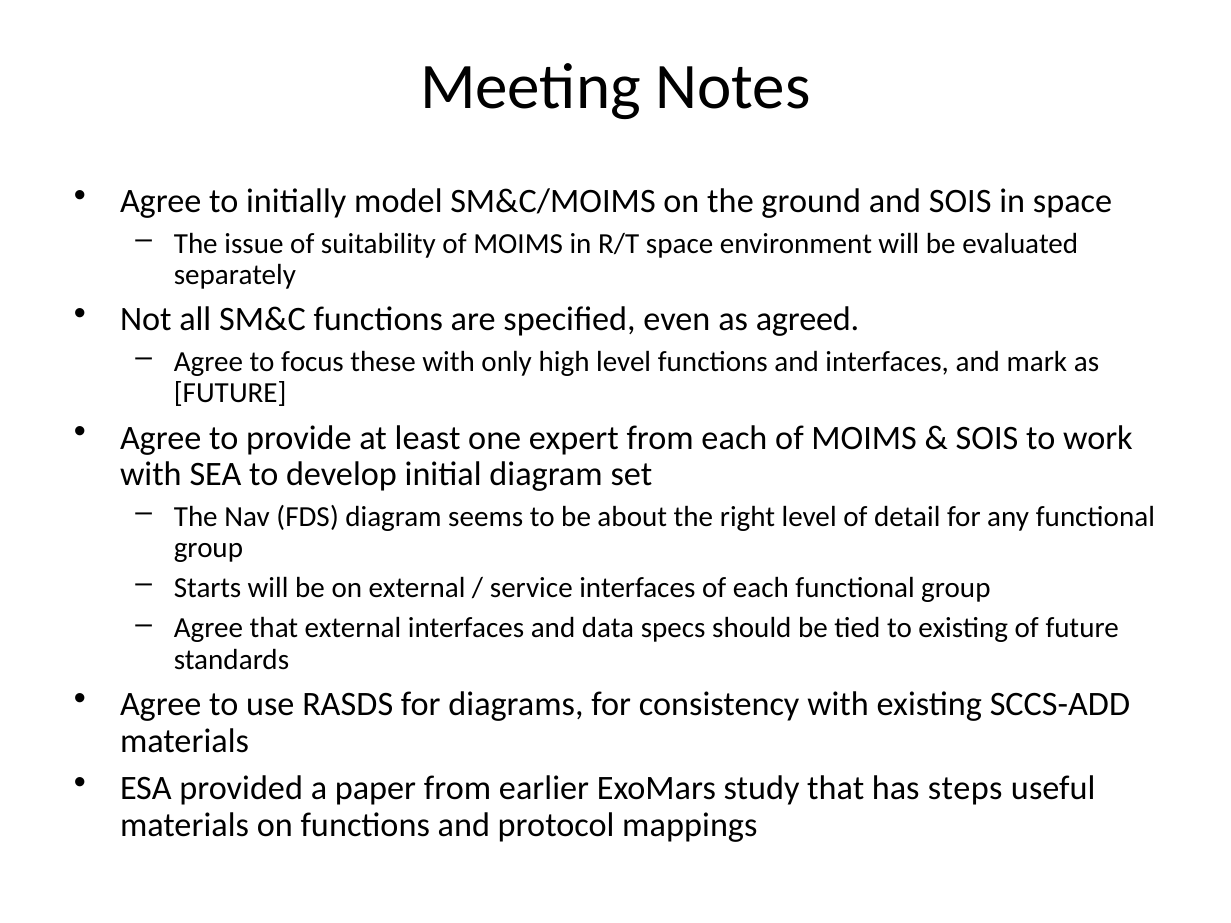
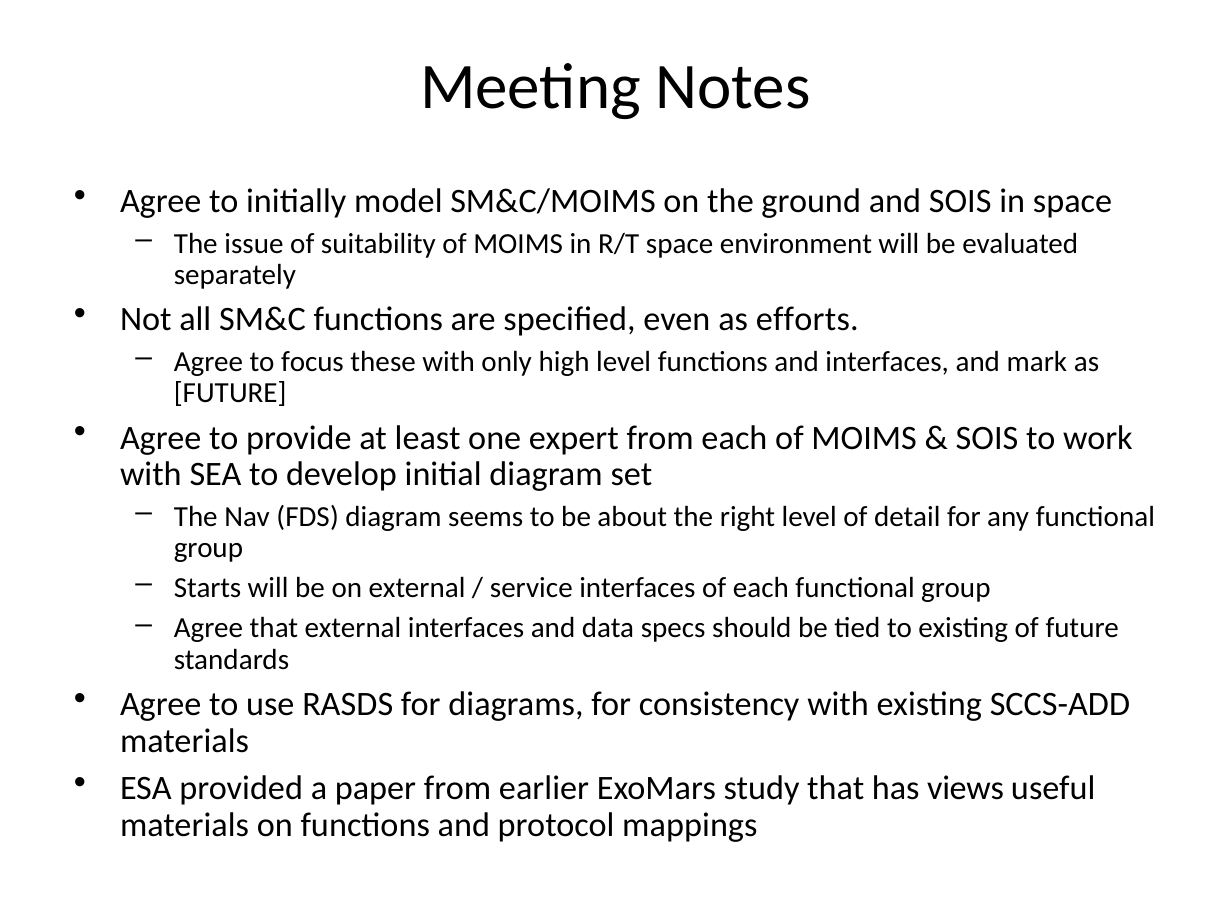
agreed: agreed -> efforts
steps: steps -> views
